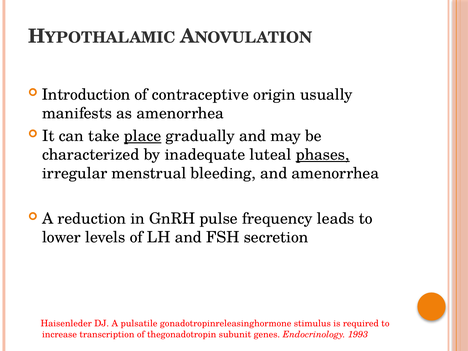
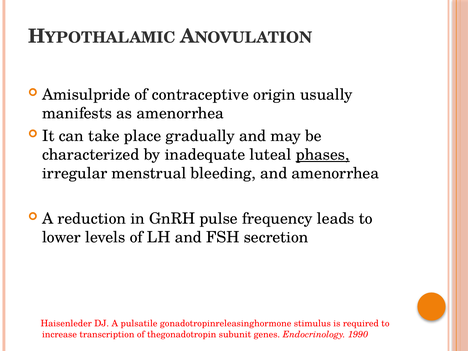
Introduction: Introduction -> Amisulpride
place underline: present -> none
1993: 1993 -> 1990
